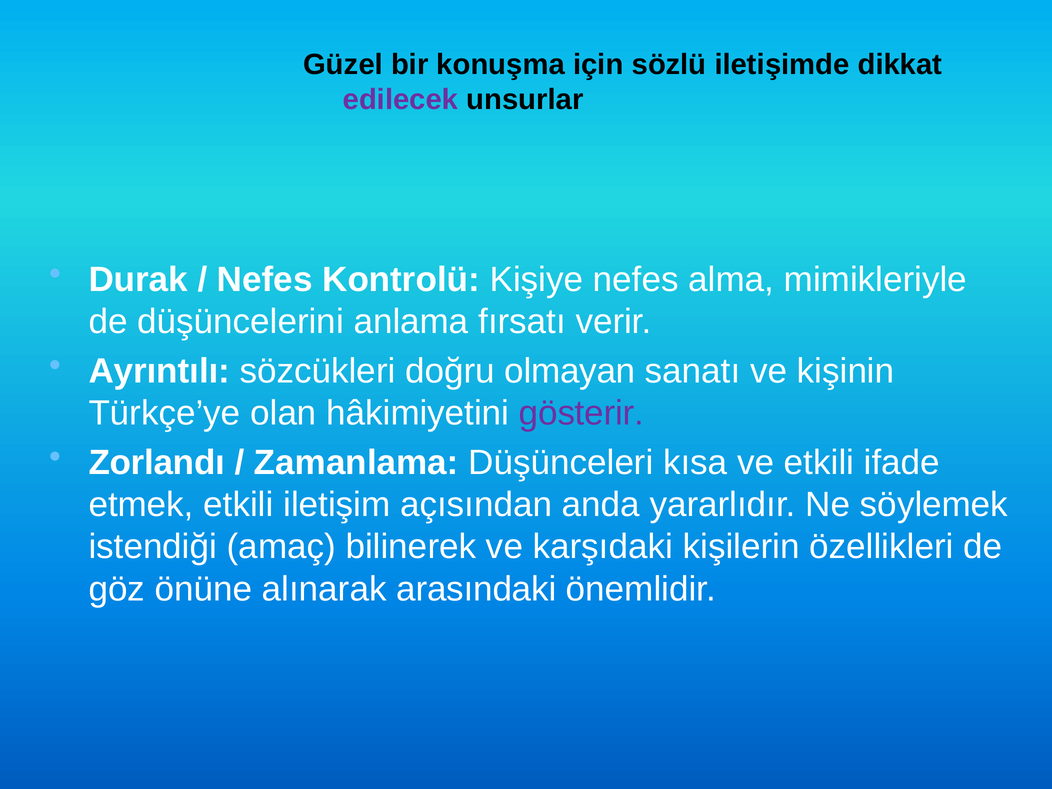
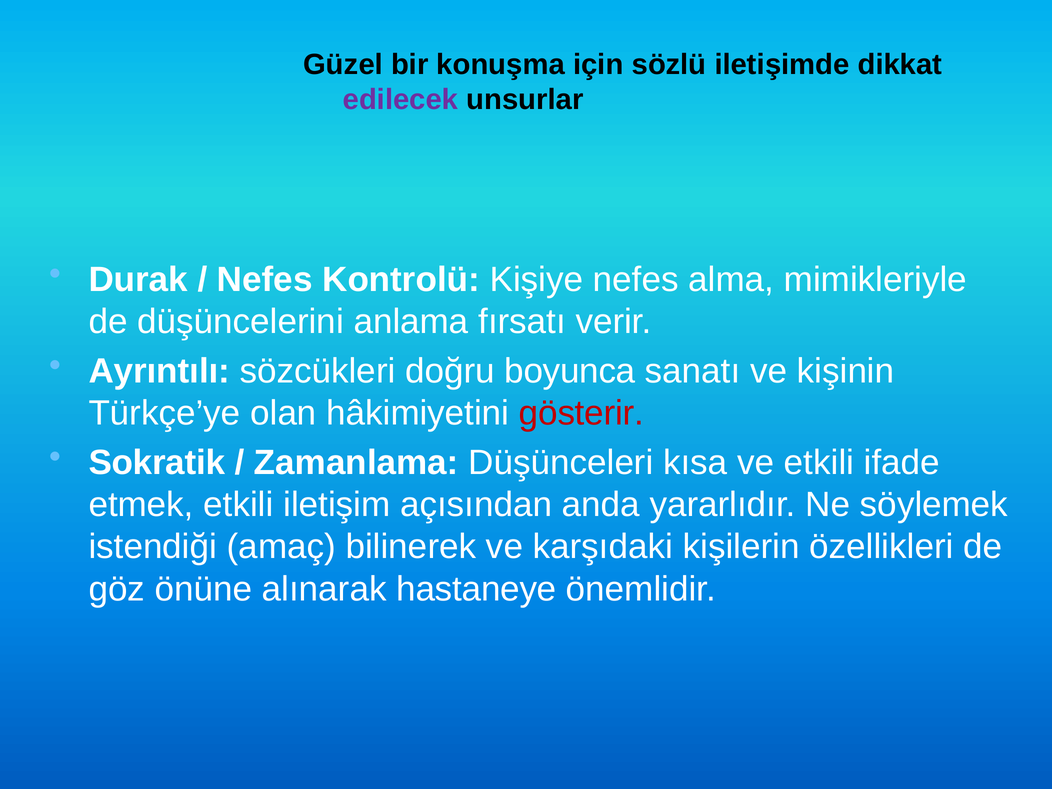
olmayan: olmayan -> boyunca
gösterir colour: purple -> red
Zorlandı: Zorlandı -> Sokratik
arasındaki: arasındaki -> hastaneye
